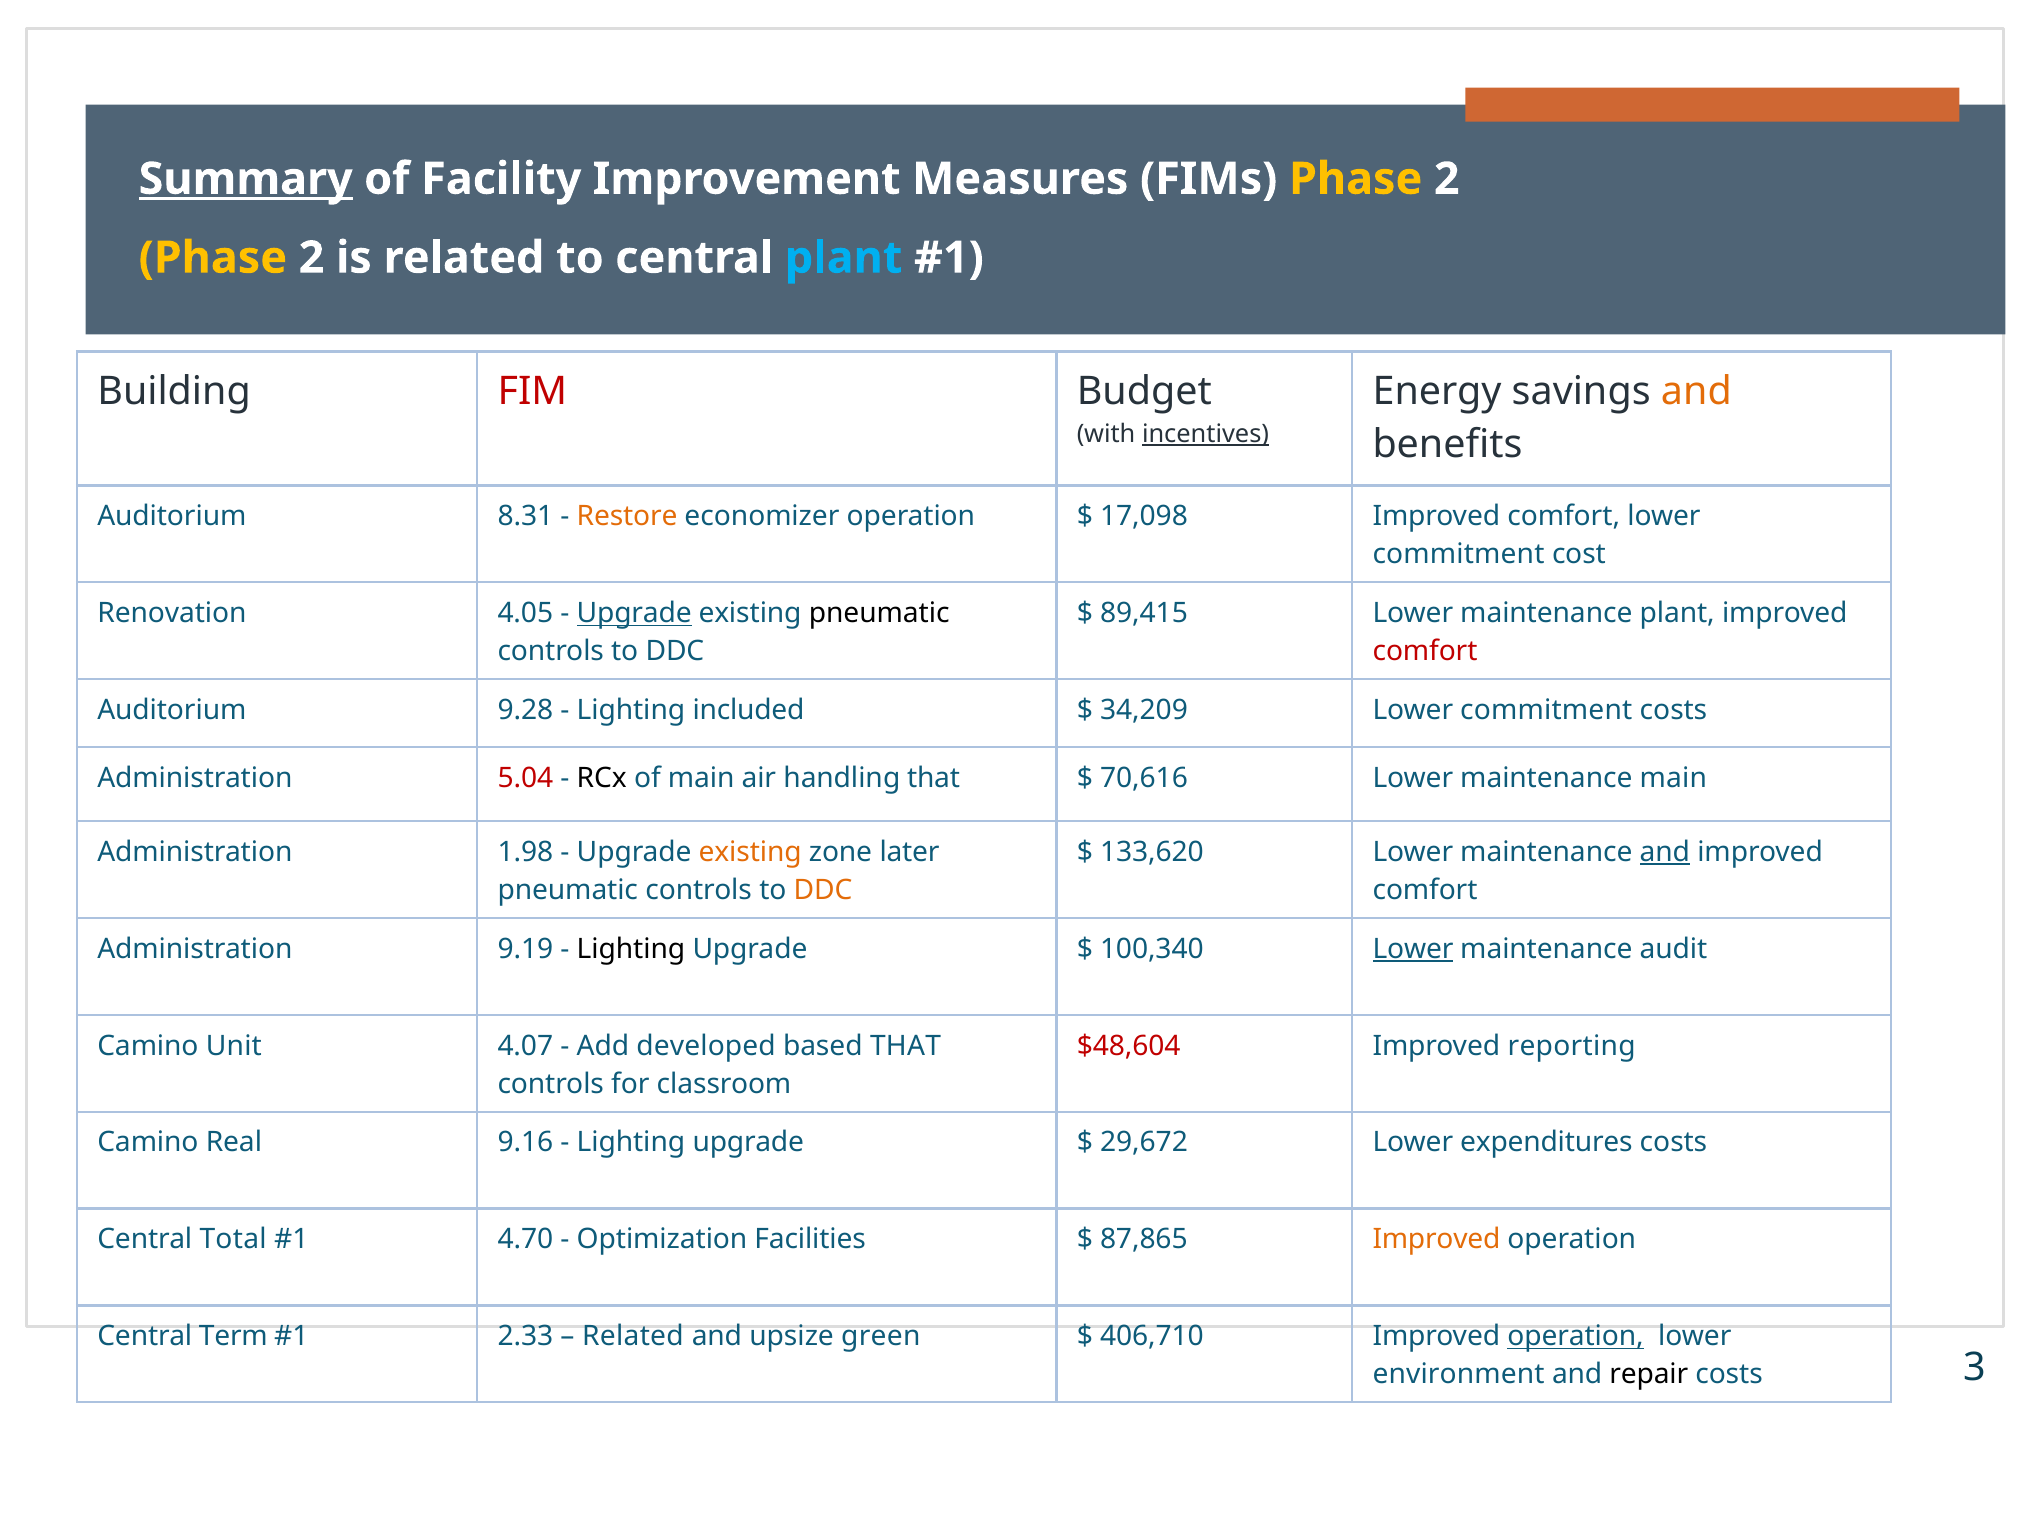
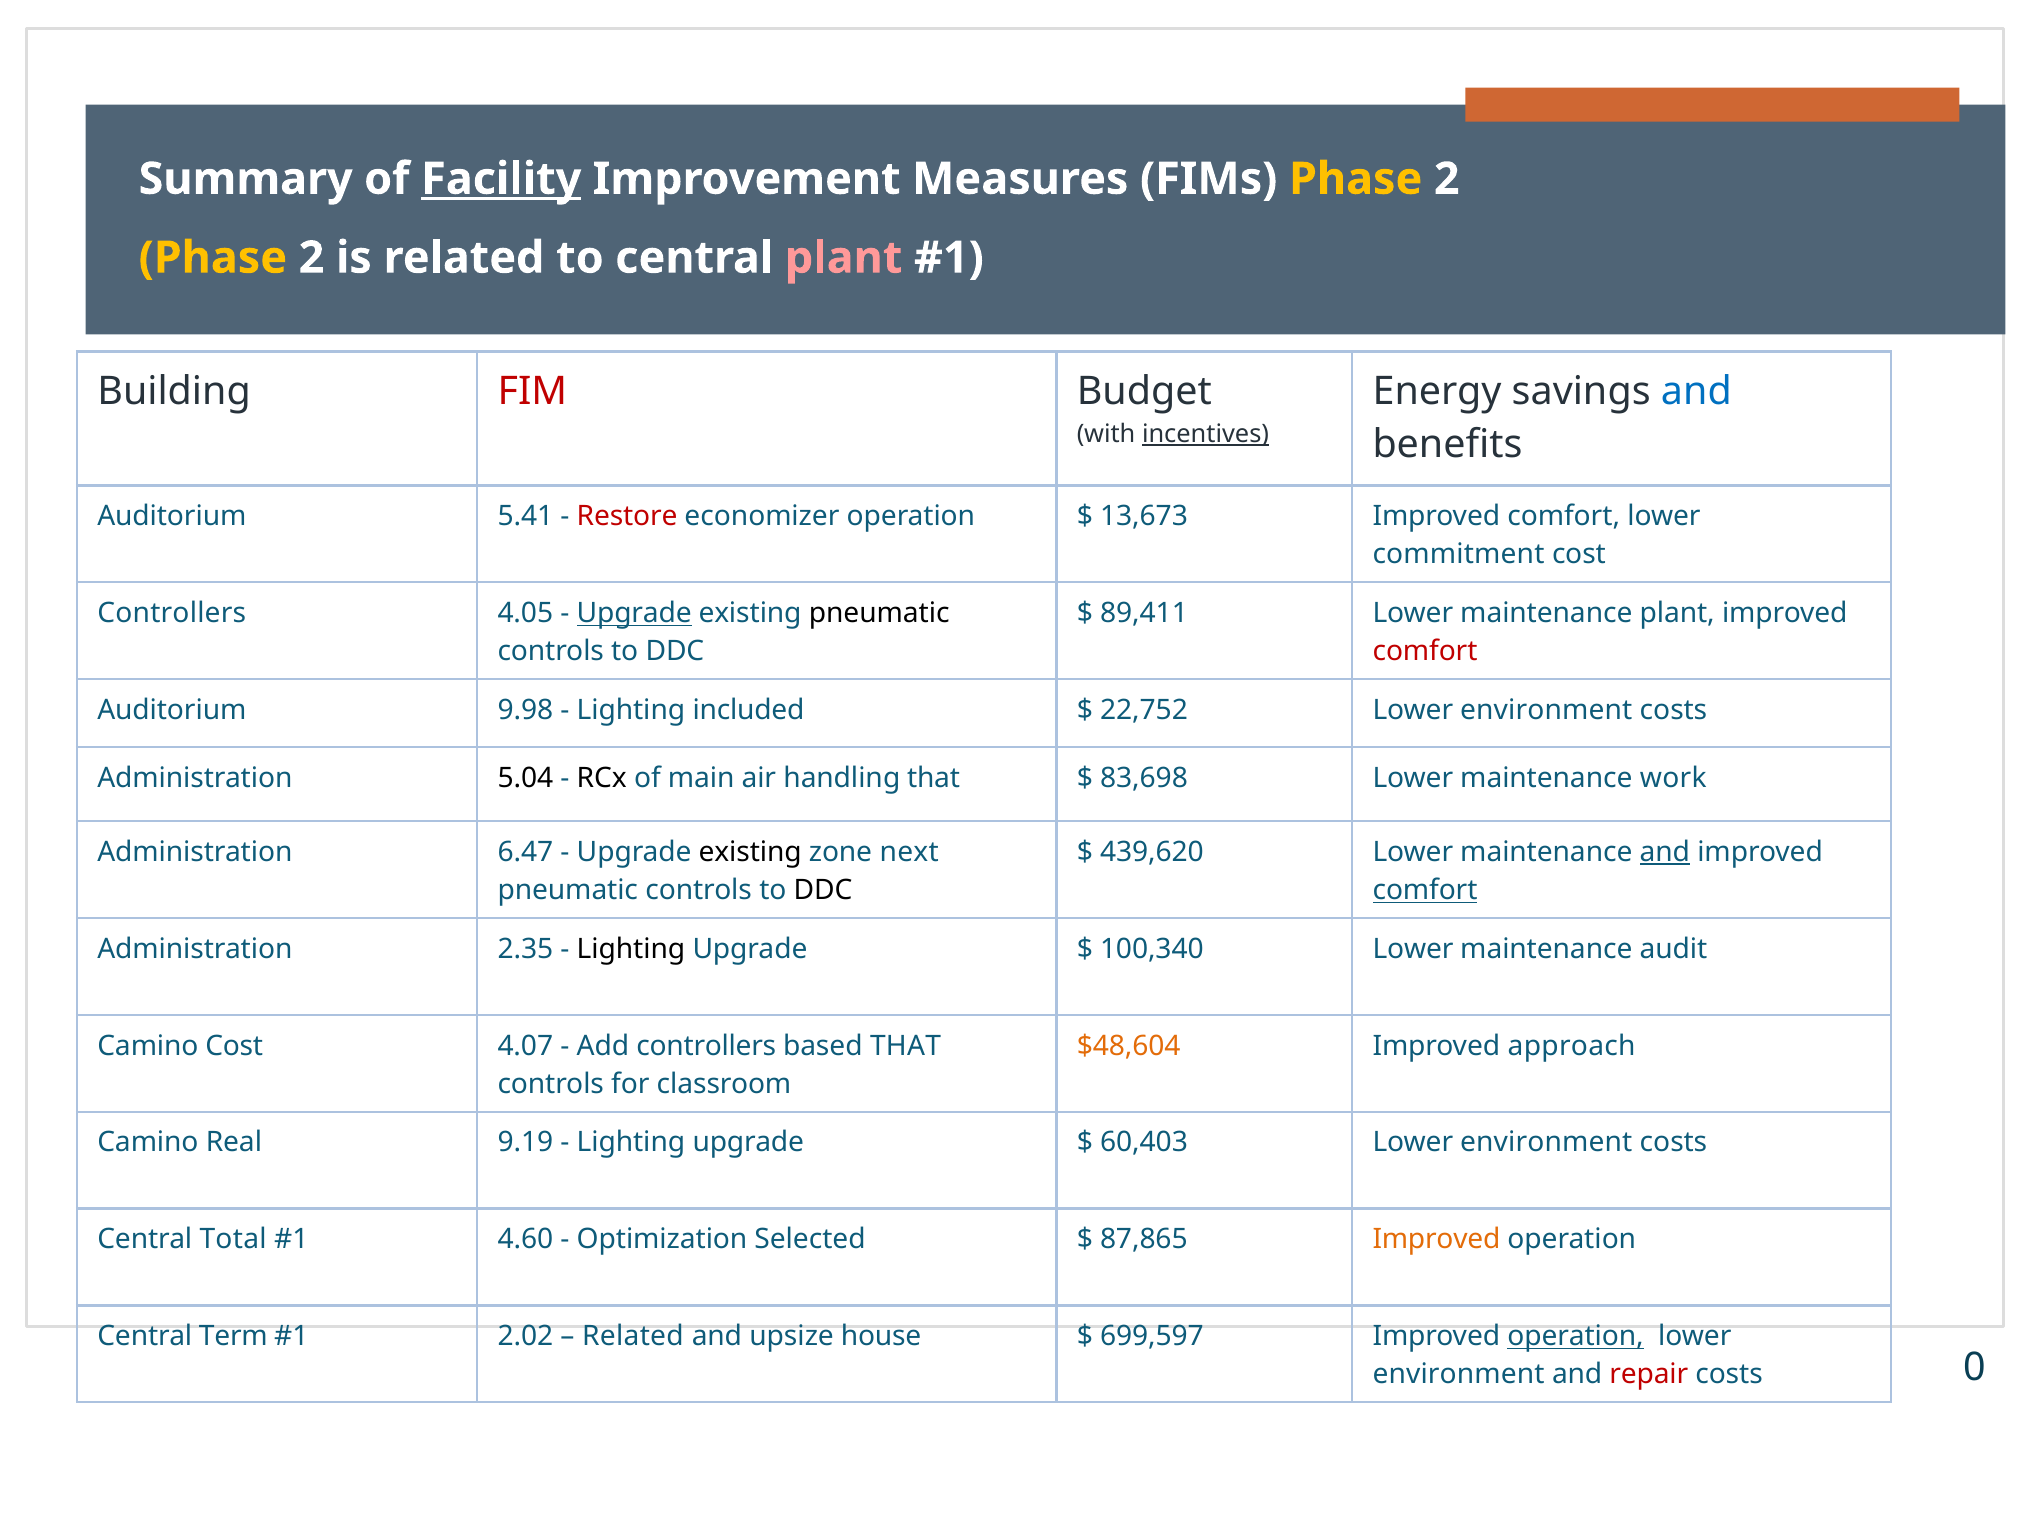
Summary underline: present -> none
Facility underline: none -> present
plant at (844, 258) colour: light blue -> pink
and at (1696, 391) colour: orange -> blue
8.31: 8.31 -> 5.41
Restore colour: orange -> red
17,098: 17,098 -> 13,673
Renovation at (172, 613): Renovation -> Controllers
89,415: 89,415 -> 89,411
9.28: 9.28 -> 9.98
34,209: 34,209 -> 22,752
commitment at (1546, 710): commitment -> environment
5.04 colour: red -> black
70,616: 70,616 -> 83,698
maintenance main: main -> work
1.98: 1.98 -> 6.47
existing at (750, 852) colour: orange -> black
later: later -> next
133,620: 133,620 -> 439,620
DDC at (823, 890) colour: orange -> black
comfort at (1425, 890) underline: none -> present
9.19: 9.19 -> 2.35
Lower at (1413, 949) underline: present -> none
Camino Unit: Unit -> Cost
Add developed: developed -> controllers
$48,604 colour: red -> orange
reporting: reporting -> approach
9.16: 9.16 -> 9.19
29,672: 29,672 -> 60,403
expenditures at (1546, 1143): expenditures -> environment
4.70: 4.70 -> 4.60
Facilities: Facilities -> Selected
2.33: 2.33 -> 2.02
green: green -> house
406,710: 406,710 -> 699,597
repair colour: black -> red
3: 3 -> 0
